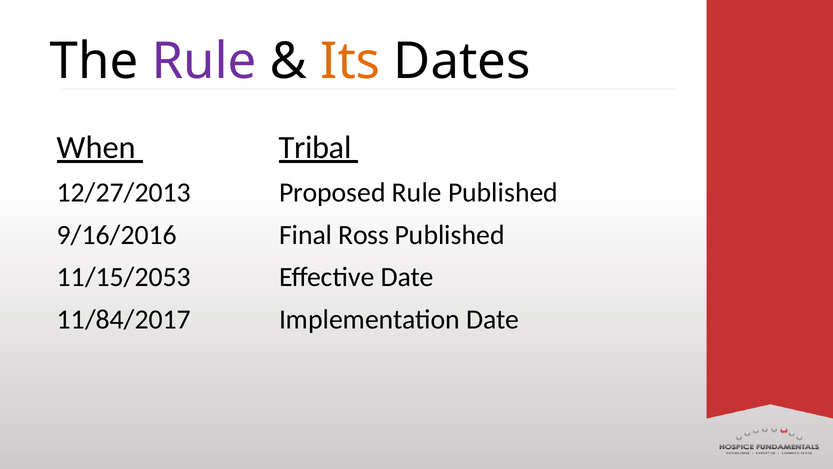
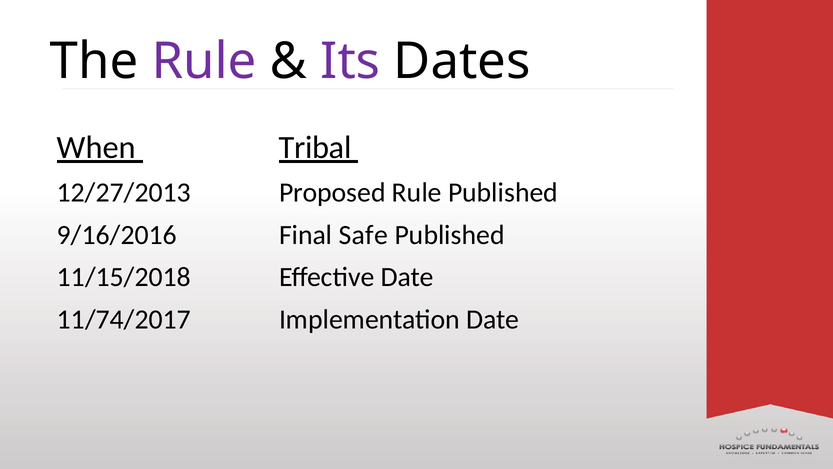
Its colour: orange -> purple
Ross: Ross -> Safe
11/15/2053: 11/15/2053 -> 11/15/2018
11/84/2017: 11/84/2017 -> 11/74/2017
